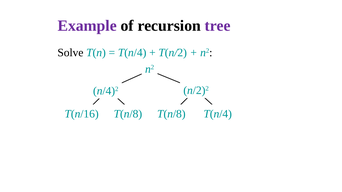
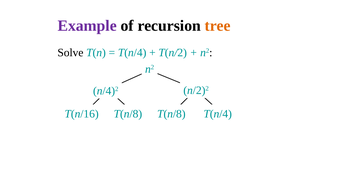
tree colour: purple -> orange
